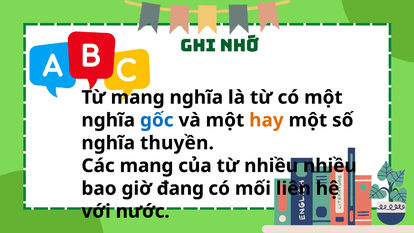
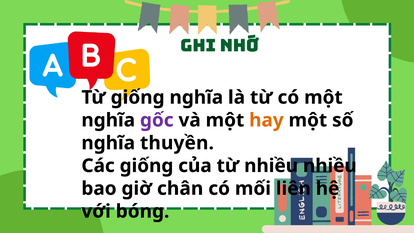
Từ mang: mang -> giống
gốc colour: blue -> purple
Các mang: mang -> giống
đang: đang -> chân
nước: nước -> bóng
